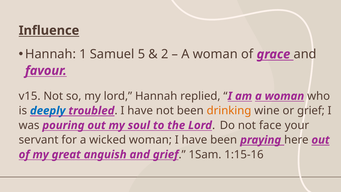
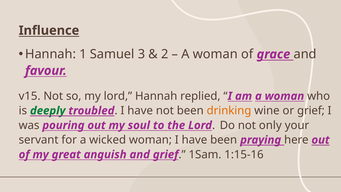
5: 5 -> 3
deeply colour: blue -> green
face: face -> only
